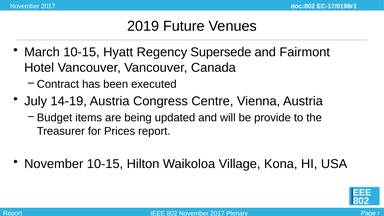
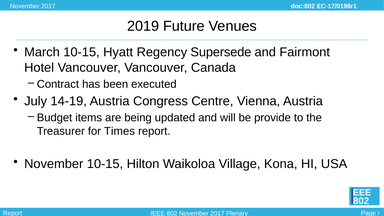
Prices: Prices -> Times
